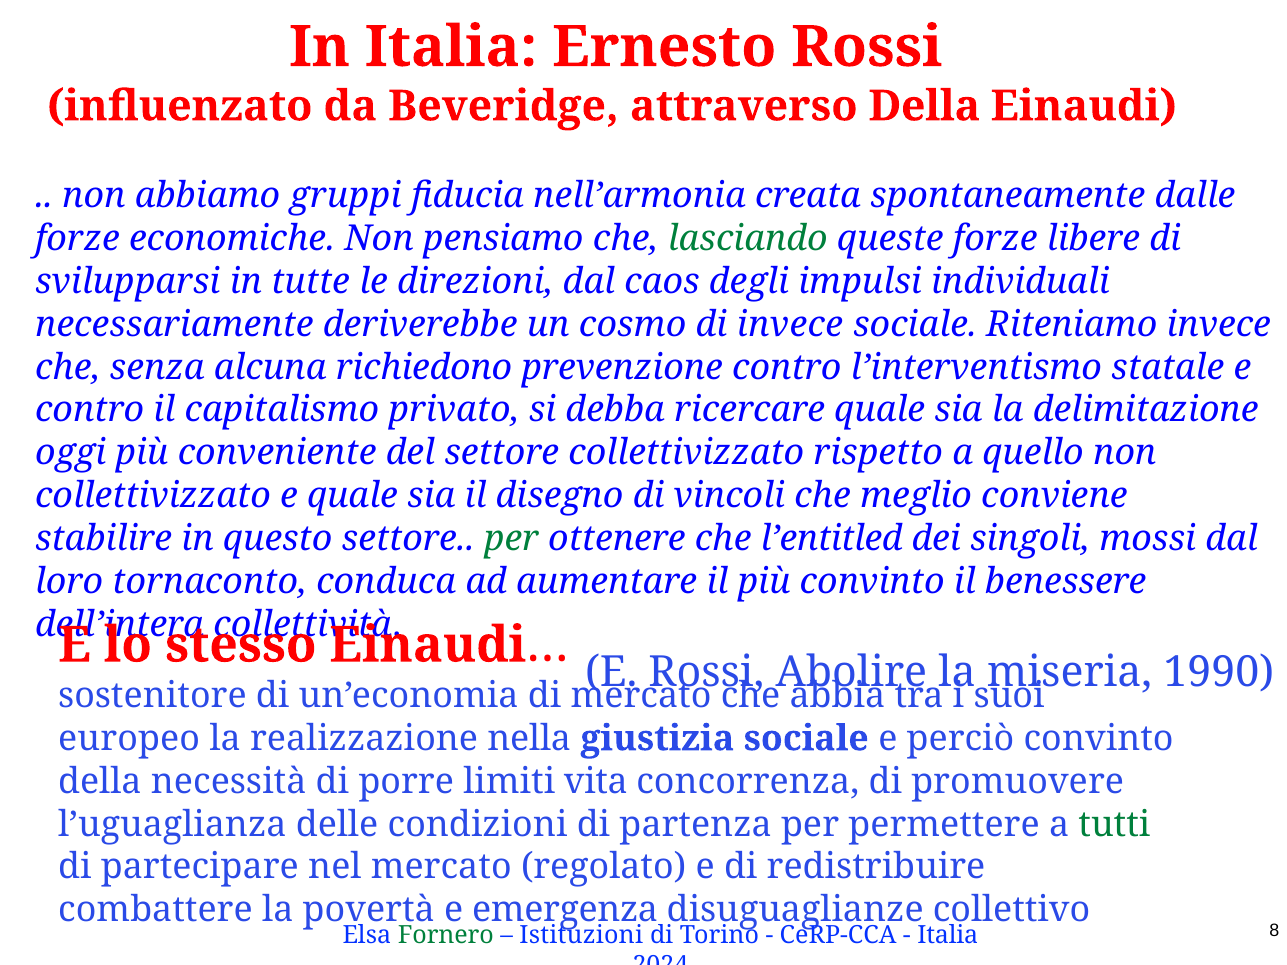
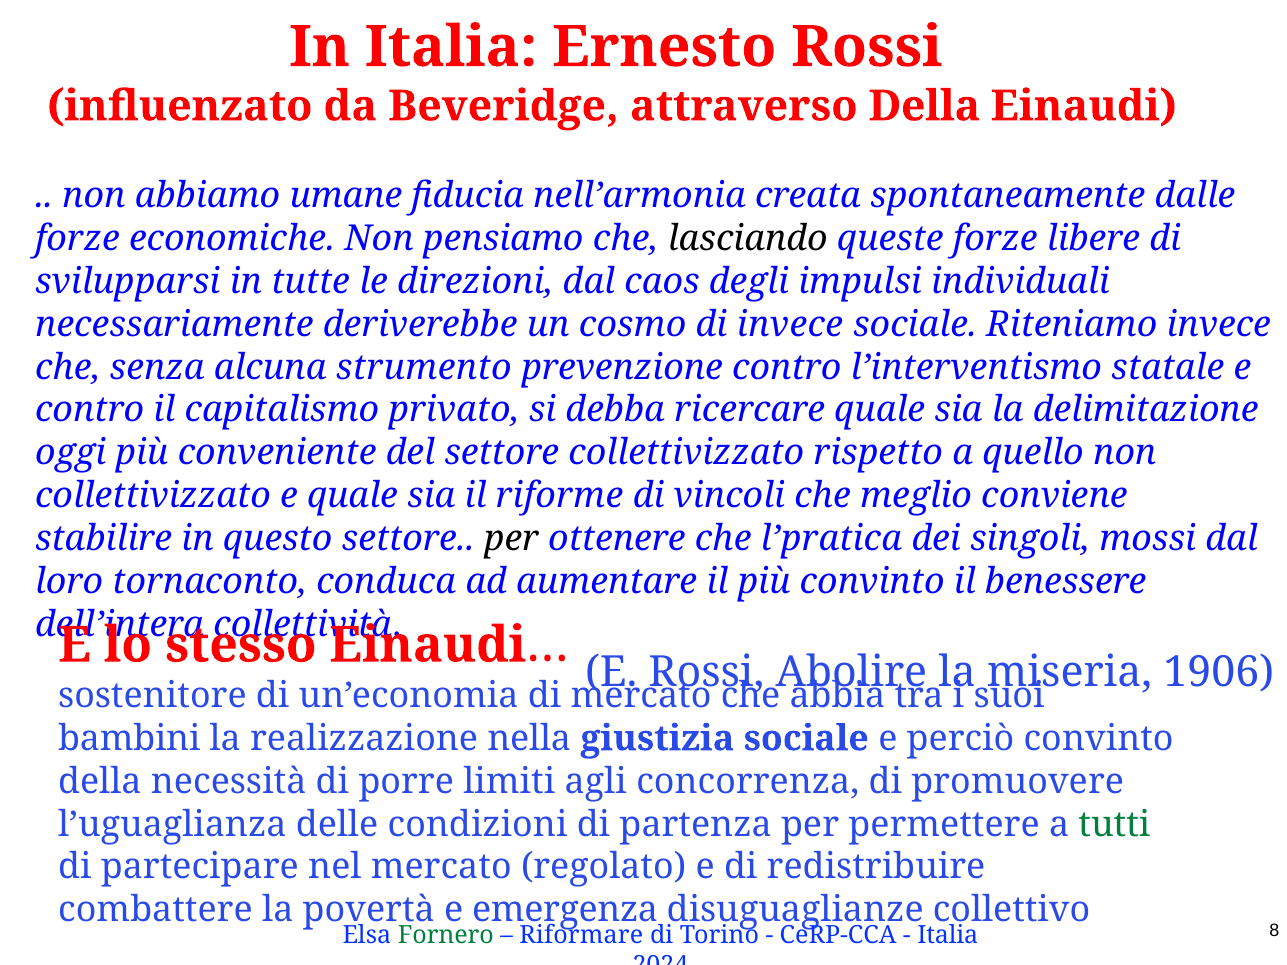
gruppi: gruppi -> umane
lasciando colour: green -> black
richiedono: richiedono -> strumento
disegno: disegno -> riforme
per at (511, 539) colour: green -> black
l’entitled: l’entitled -> l’pratica
1990: 1990 -> 1906
europeo: europeo -> bambini
vita: vita -> agli
Istituzioni: Istituzioni -> Riformare
